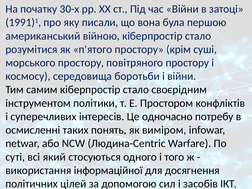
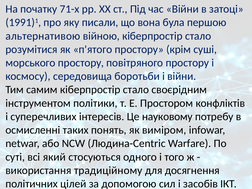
30-х: 30-х -> 71-х
американський: американський -> альтернативою
одночасно: одночасно -> науковому
інформаційної: інформаційної -> традиційному
